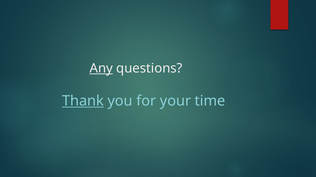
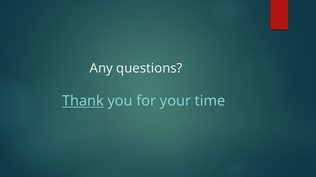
Any underline: present -> none
